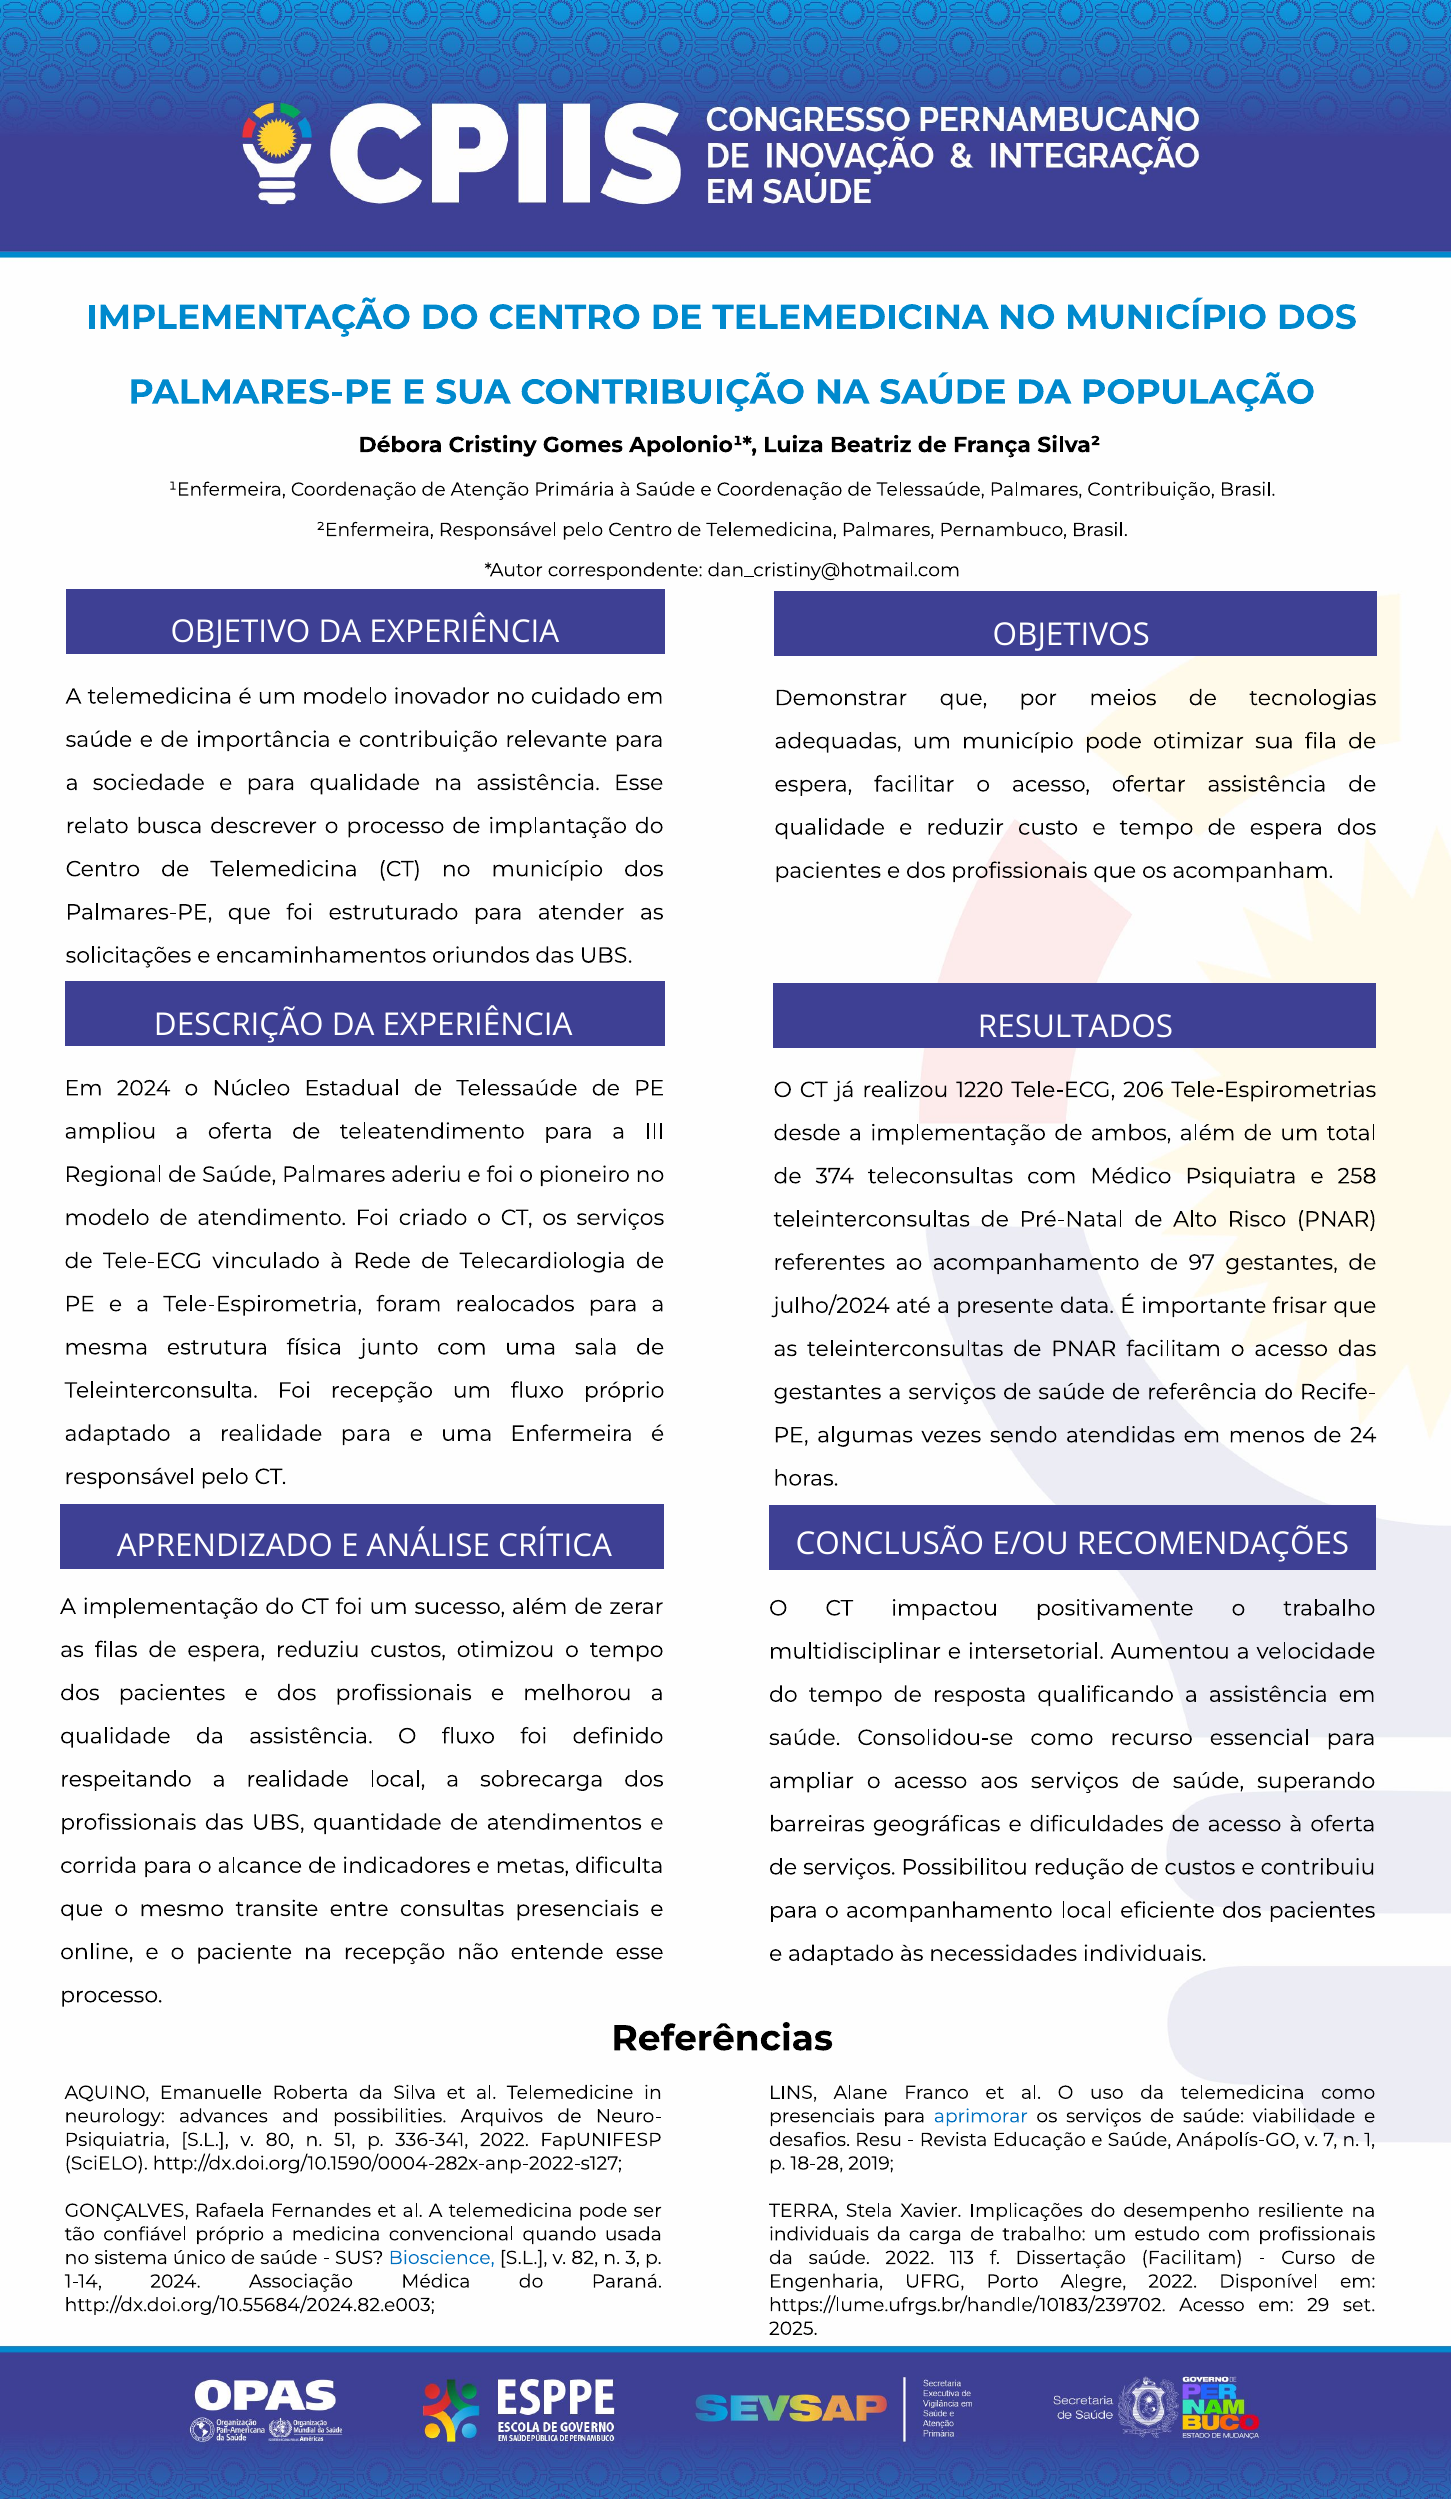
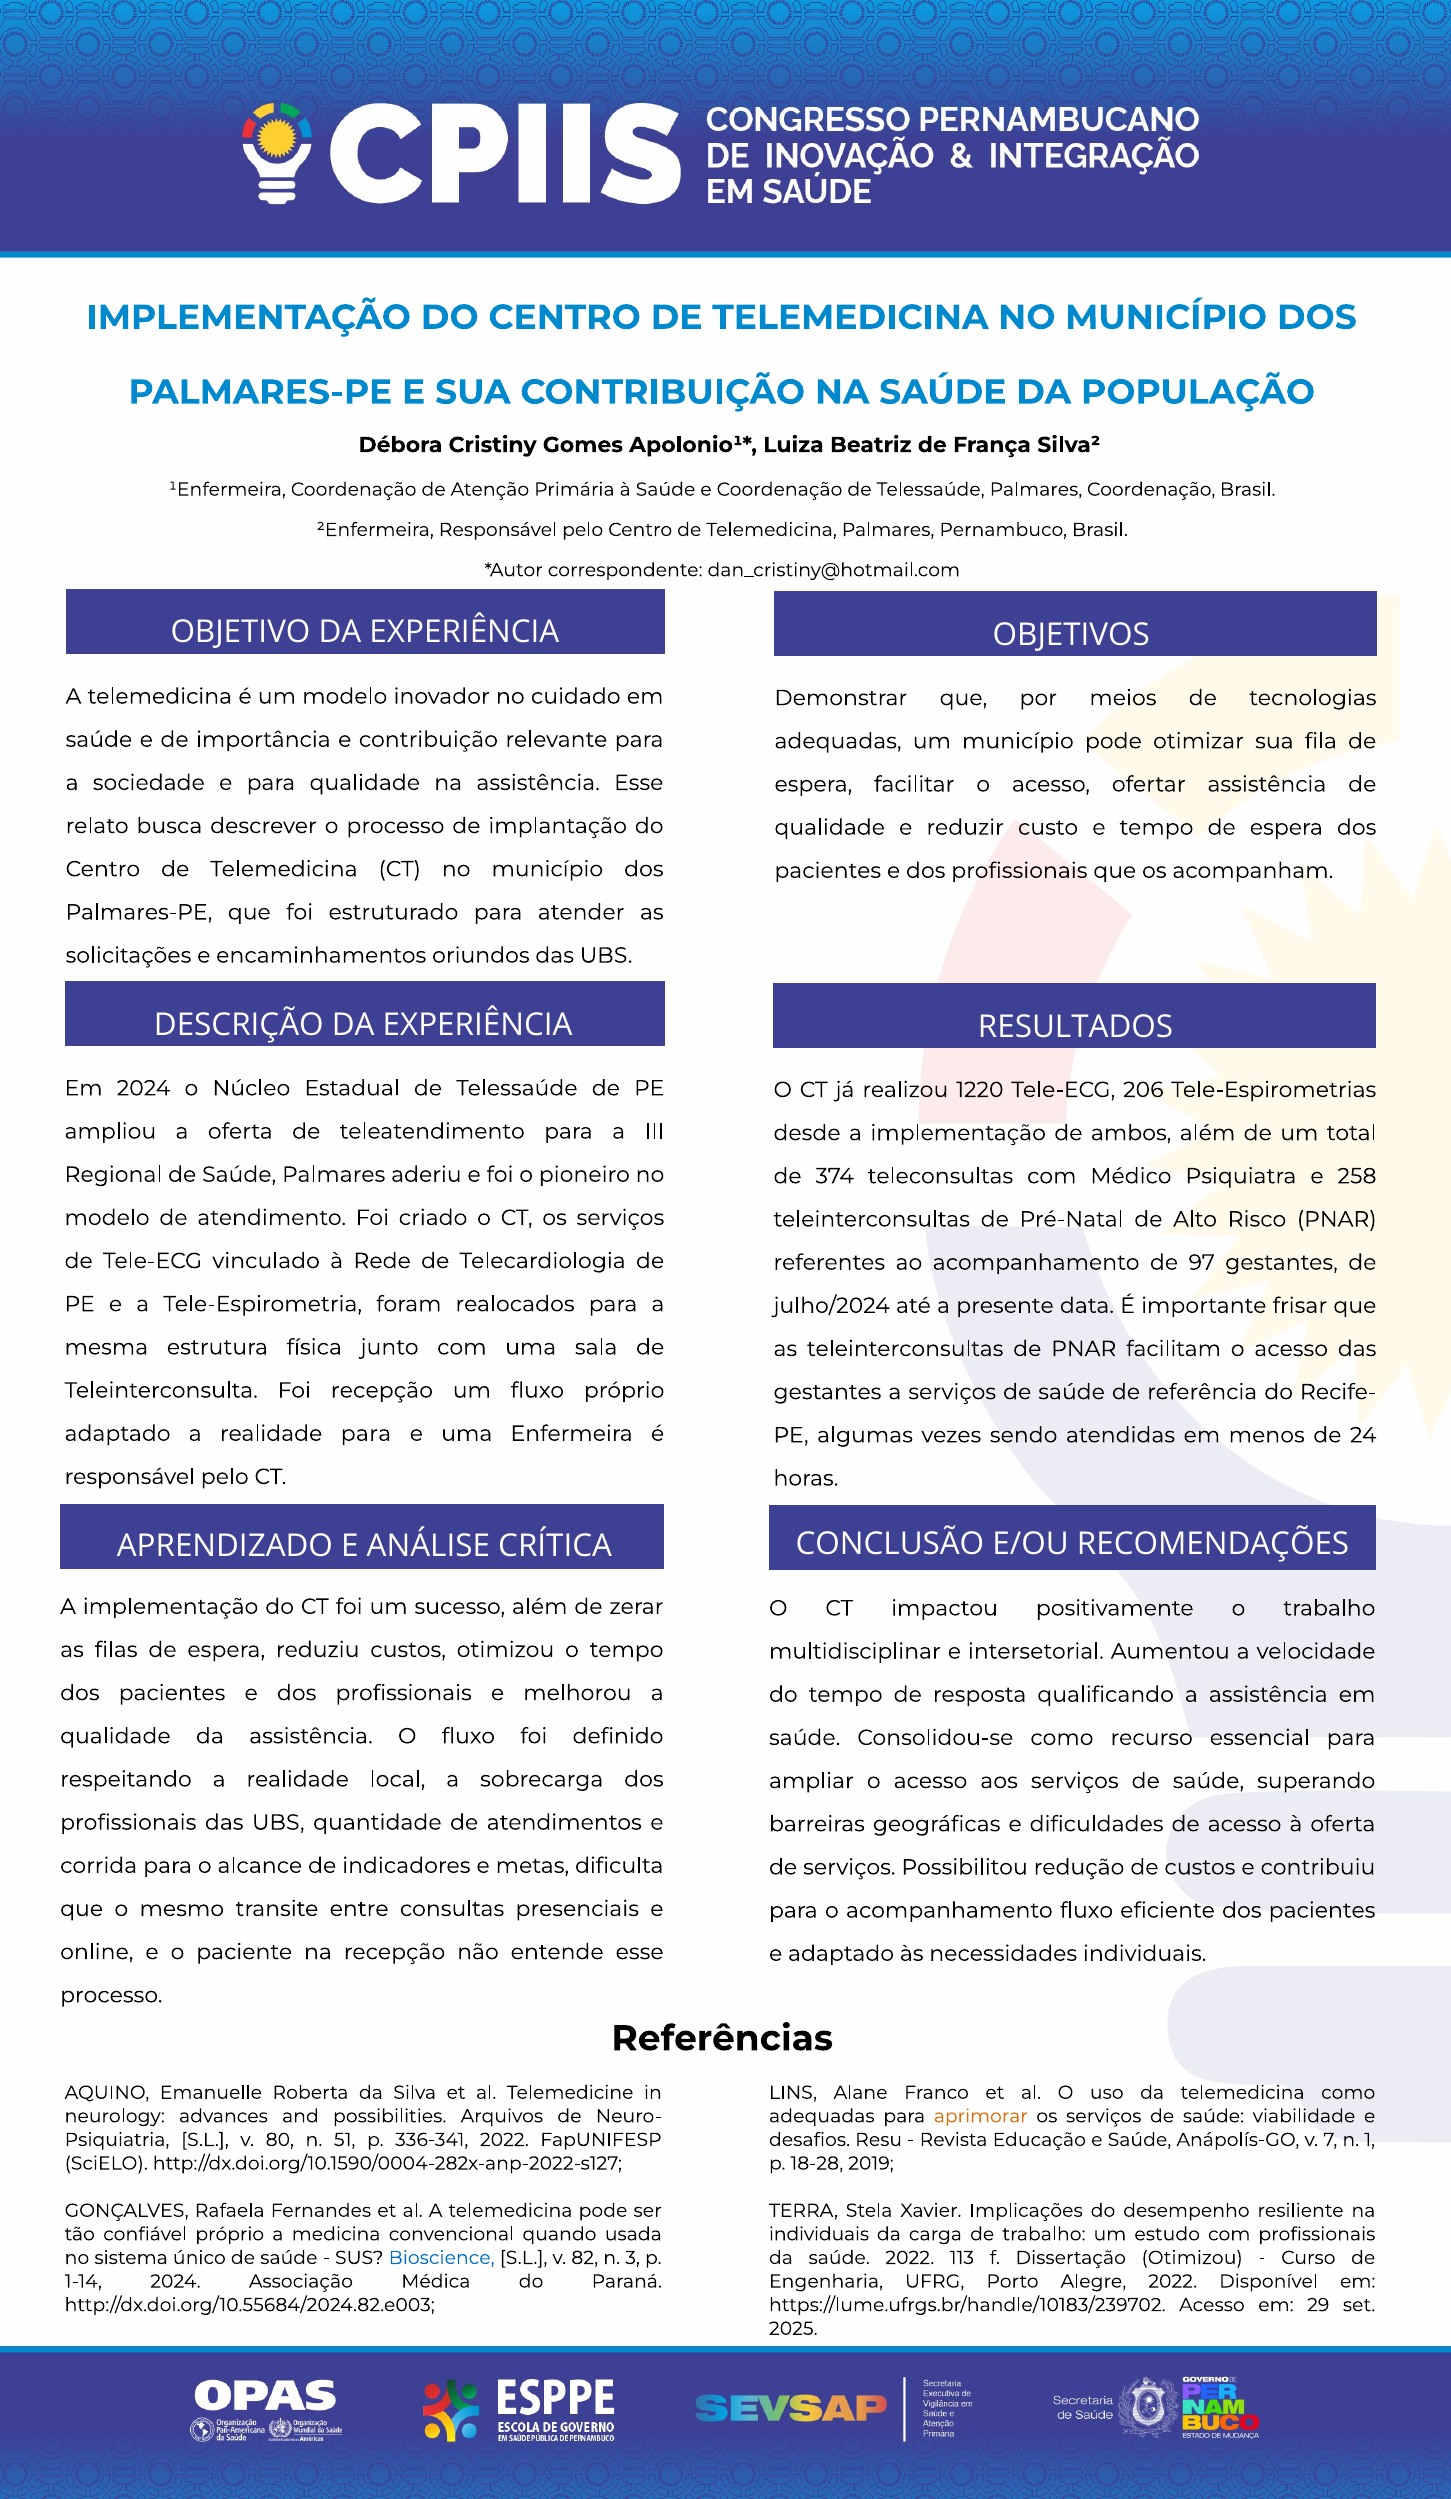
Palmares Contribuição: Contribuição -> Coordenação
acompanhamento local: local -> fluxo
presenciais at (822, 2117): presenciais -> adequadas
aprimorar colour: blue -> orange
Dissertação Facilitam: Facilitam -> Otimizou
